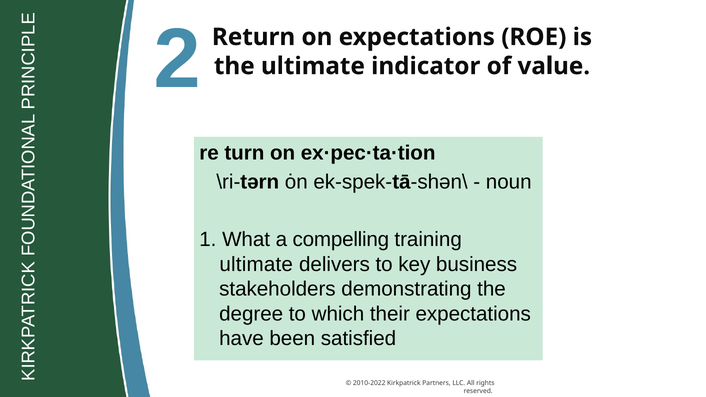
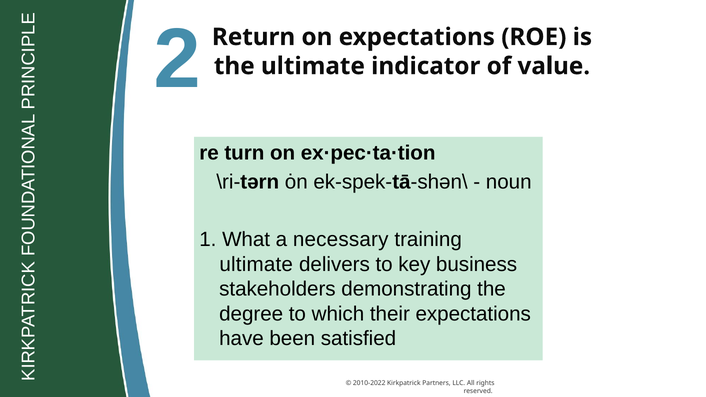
compelling: compelling -> necessary
